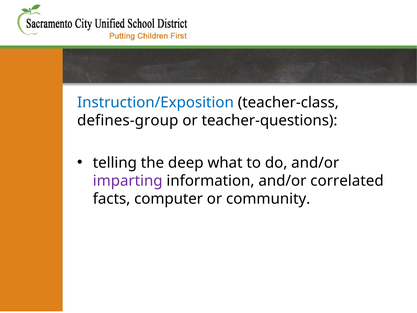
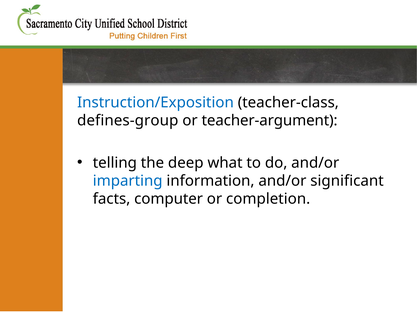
teacher-questions: teacher-questions -> teacher-argument
imparting colour: purple -> blue
correlated: correlated -> significant
community: community -> completion
